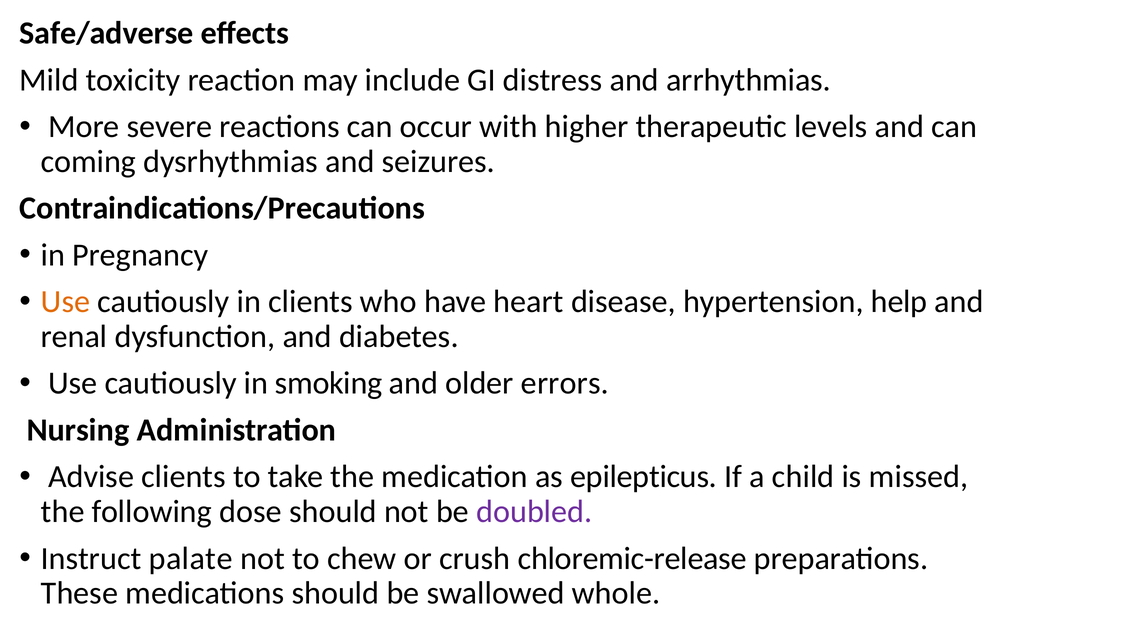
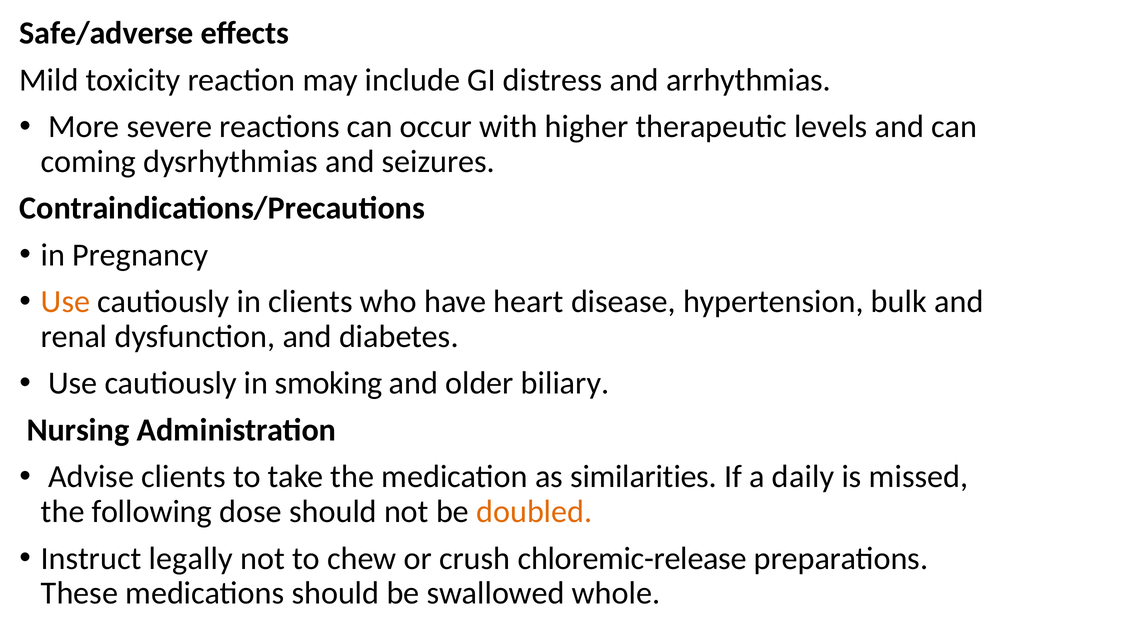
help: help -> bulk
errors: errors -> biliary
epilepticus: epilepticus -> similarities
child: child -> daily
doubled colour: purple -> orange
palate: palate -> legally
